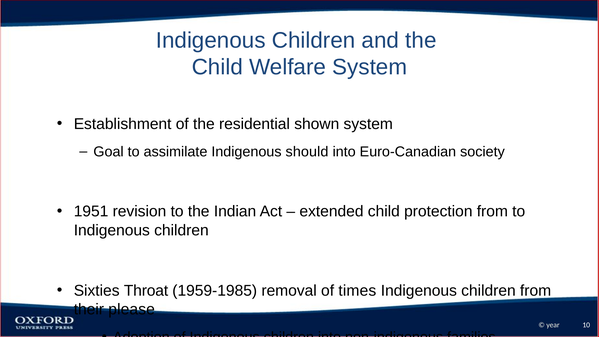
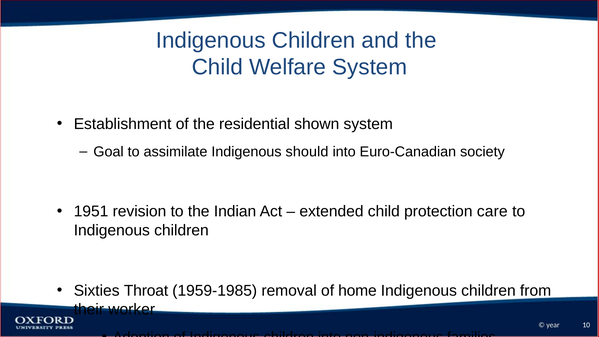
protection from: from -> care
times: times -> home
please: please -> worker
